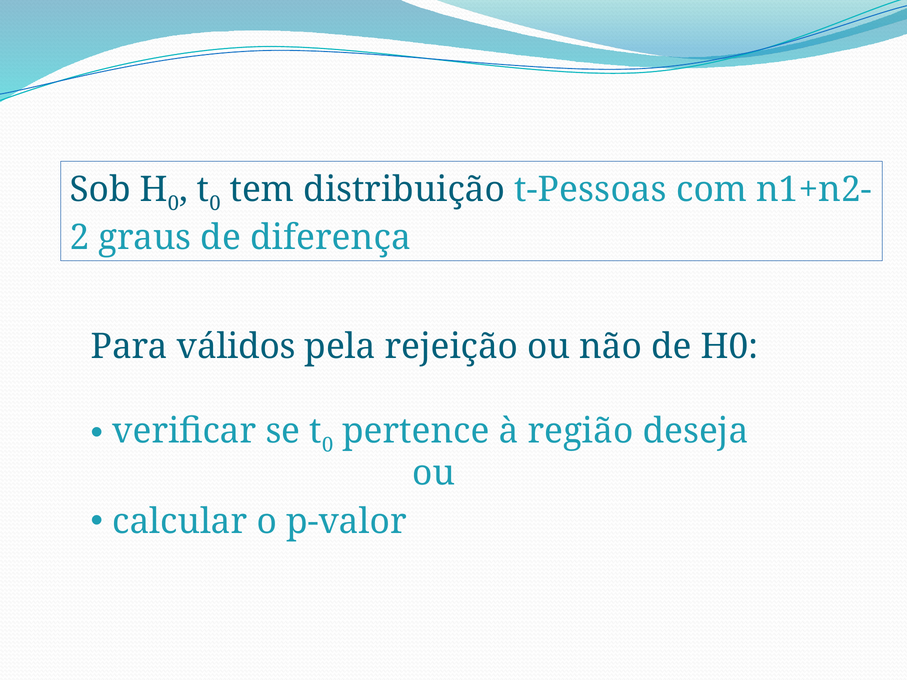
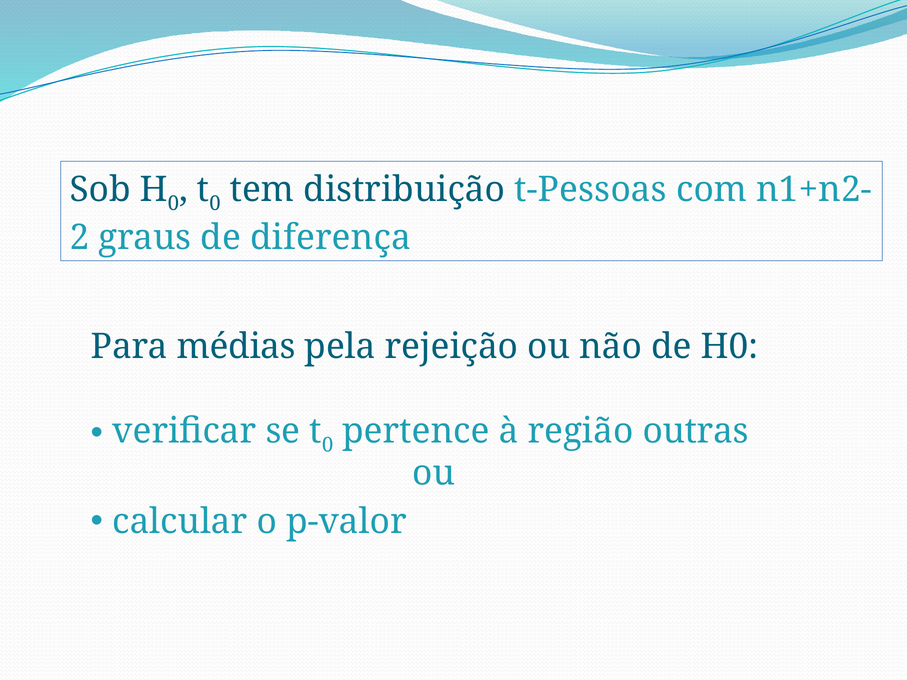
válidos: válidos -> médias
deseja: deseja -> outras
